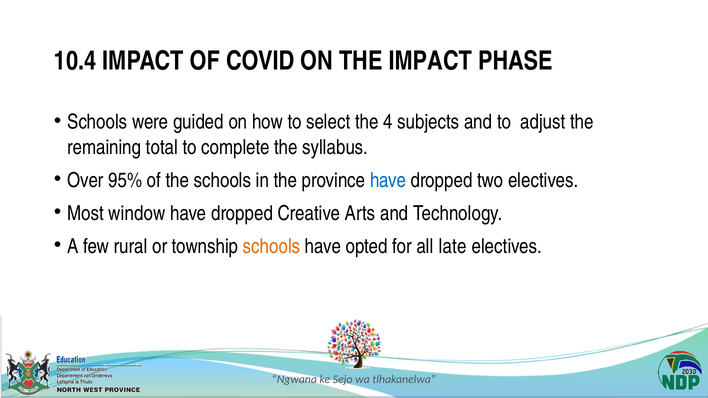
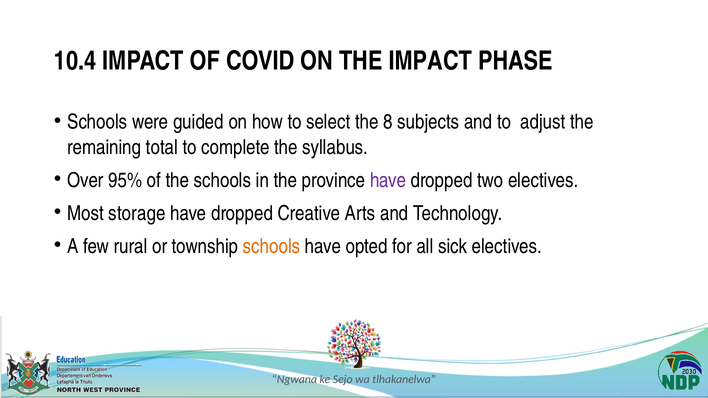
4: 4 -> 8
have at (388, 181) colour: blue -> purple
window: window -> storage
late: late -> sick
